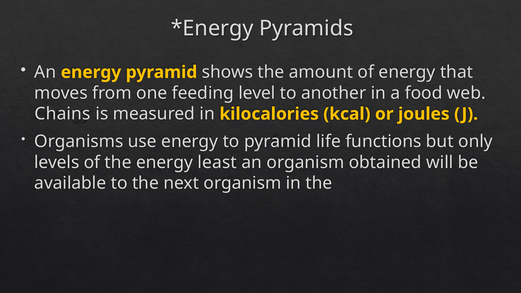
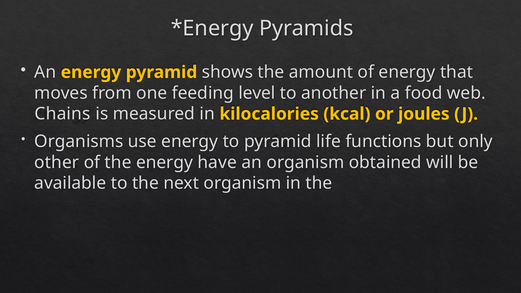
levels: levels -> other
least: least -> have
